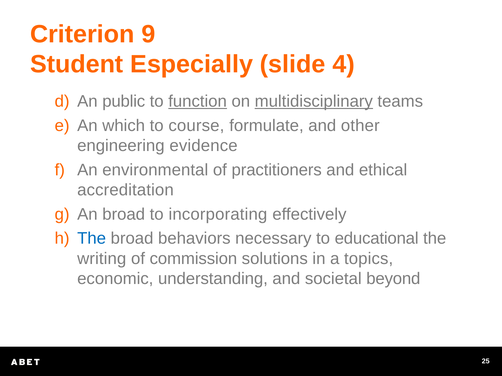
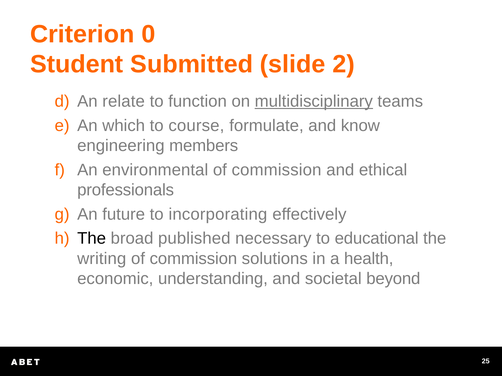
9: 9 -> 0
Especially: Especially -> Submitted
4: 4 -> 2
public: public -> relate
function underline: present -> none
other: other -> know
evidence: evidence -> members
practitioners at (277, 170): practitioners -> commission
accreditation: accreditation -> professionals
An broad: broad -> future
The at (92, 239) colour: blue -> black
behaviors: behaviors -> published
topics: topics -> health
